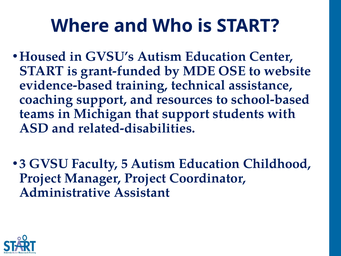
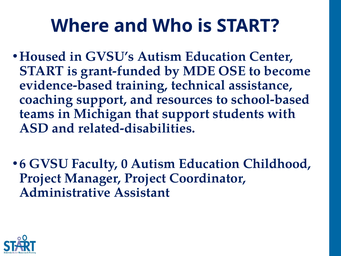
website: website -> become
3: 3 -> 6
5: 5 -> 0
